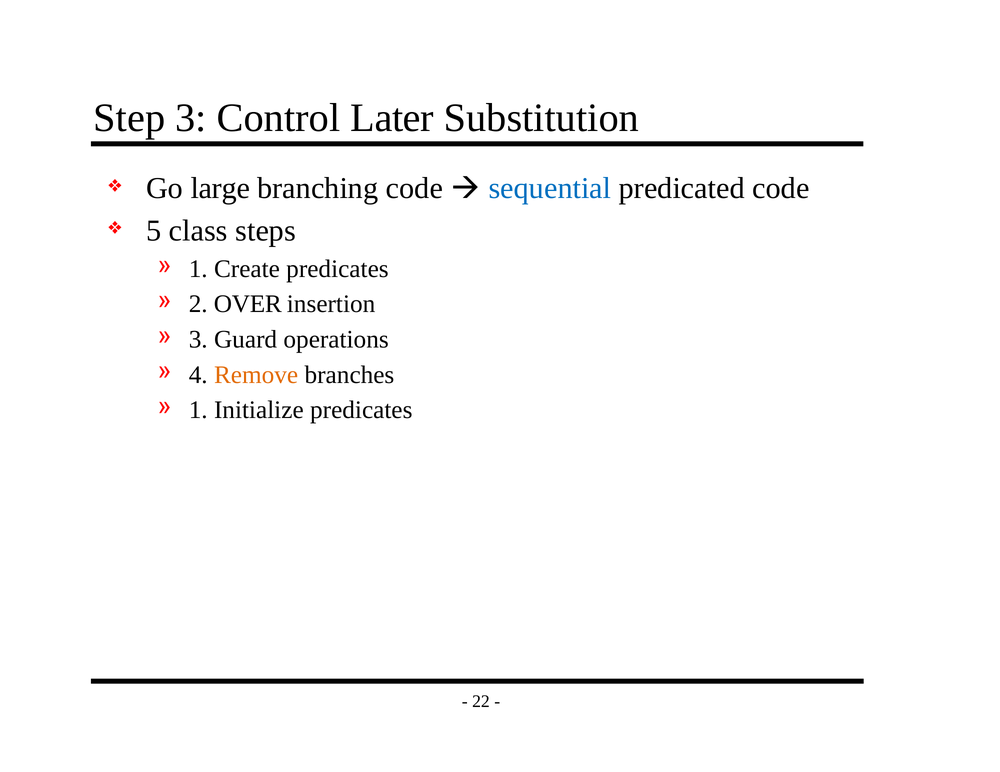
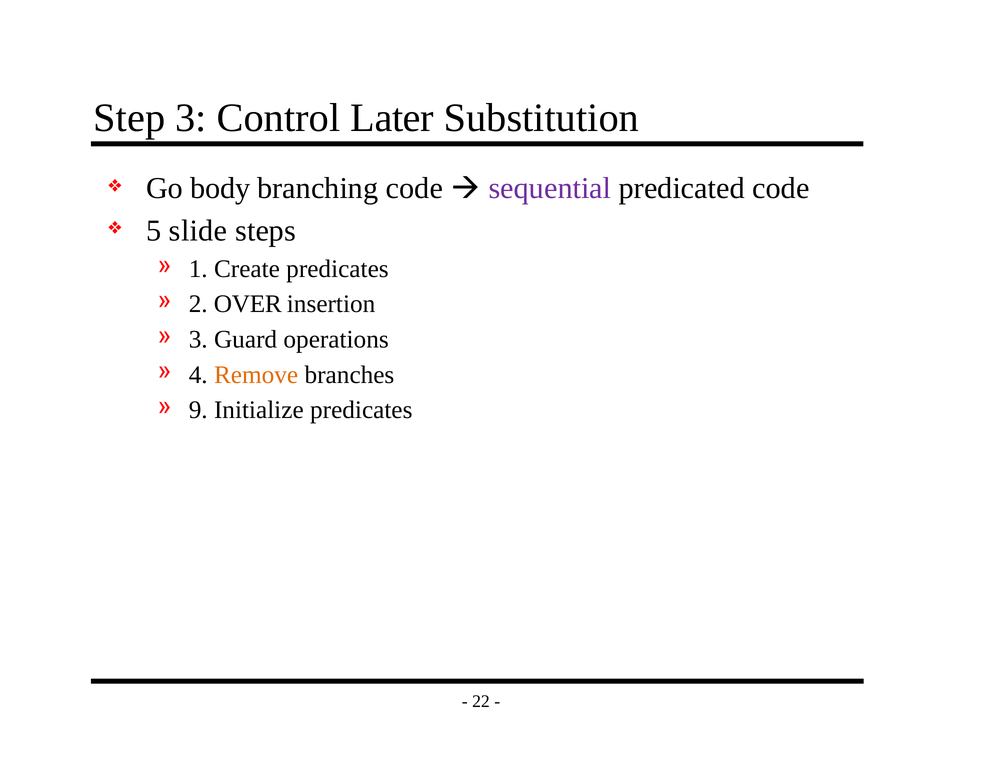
large: large -> body
sequential colour: blue -> purple
class: class -> slide
1 at (198, 410): 1 -> 9
